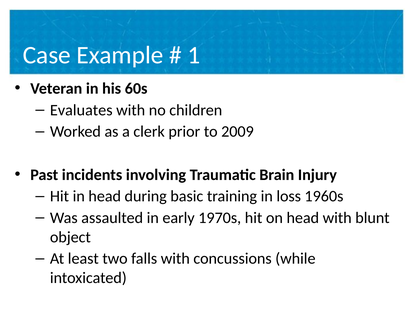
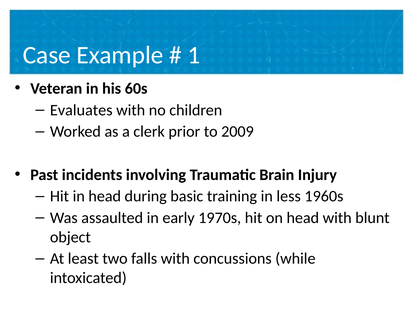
loss: loss -> less
